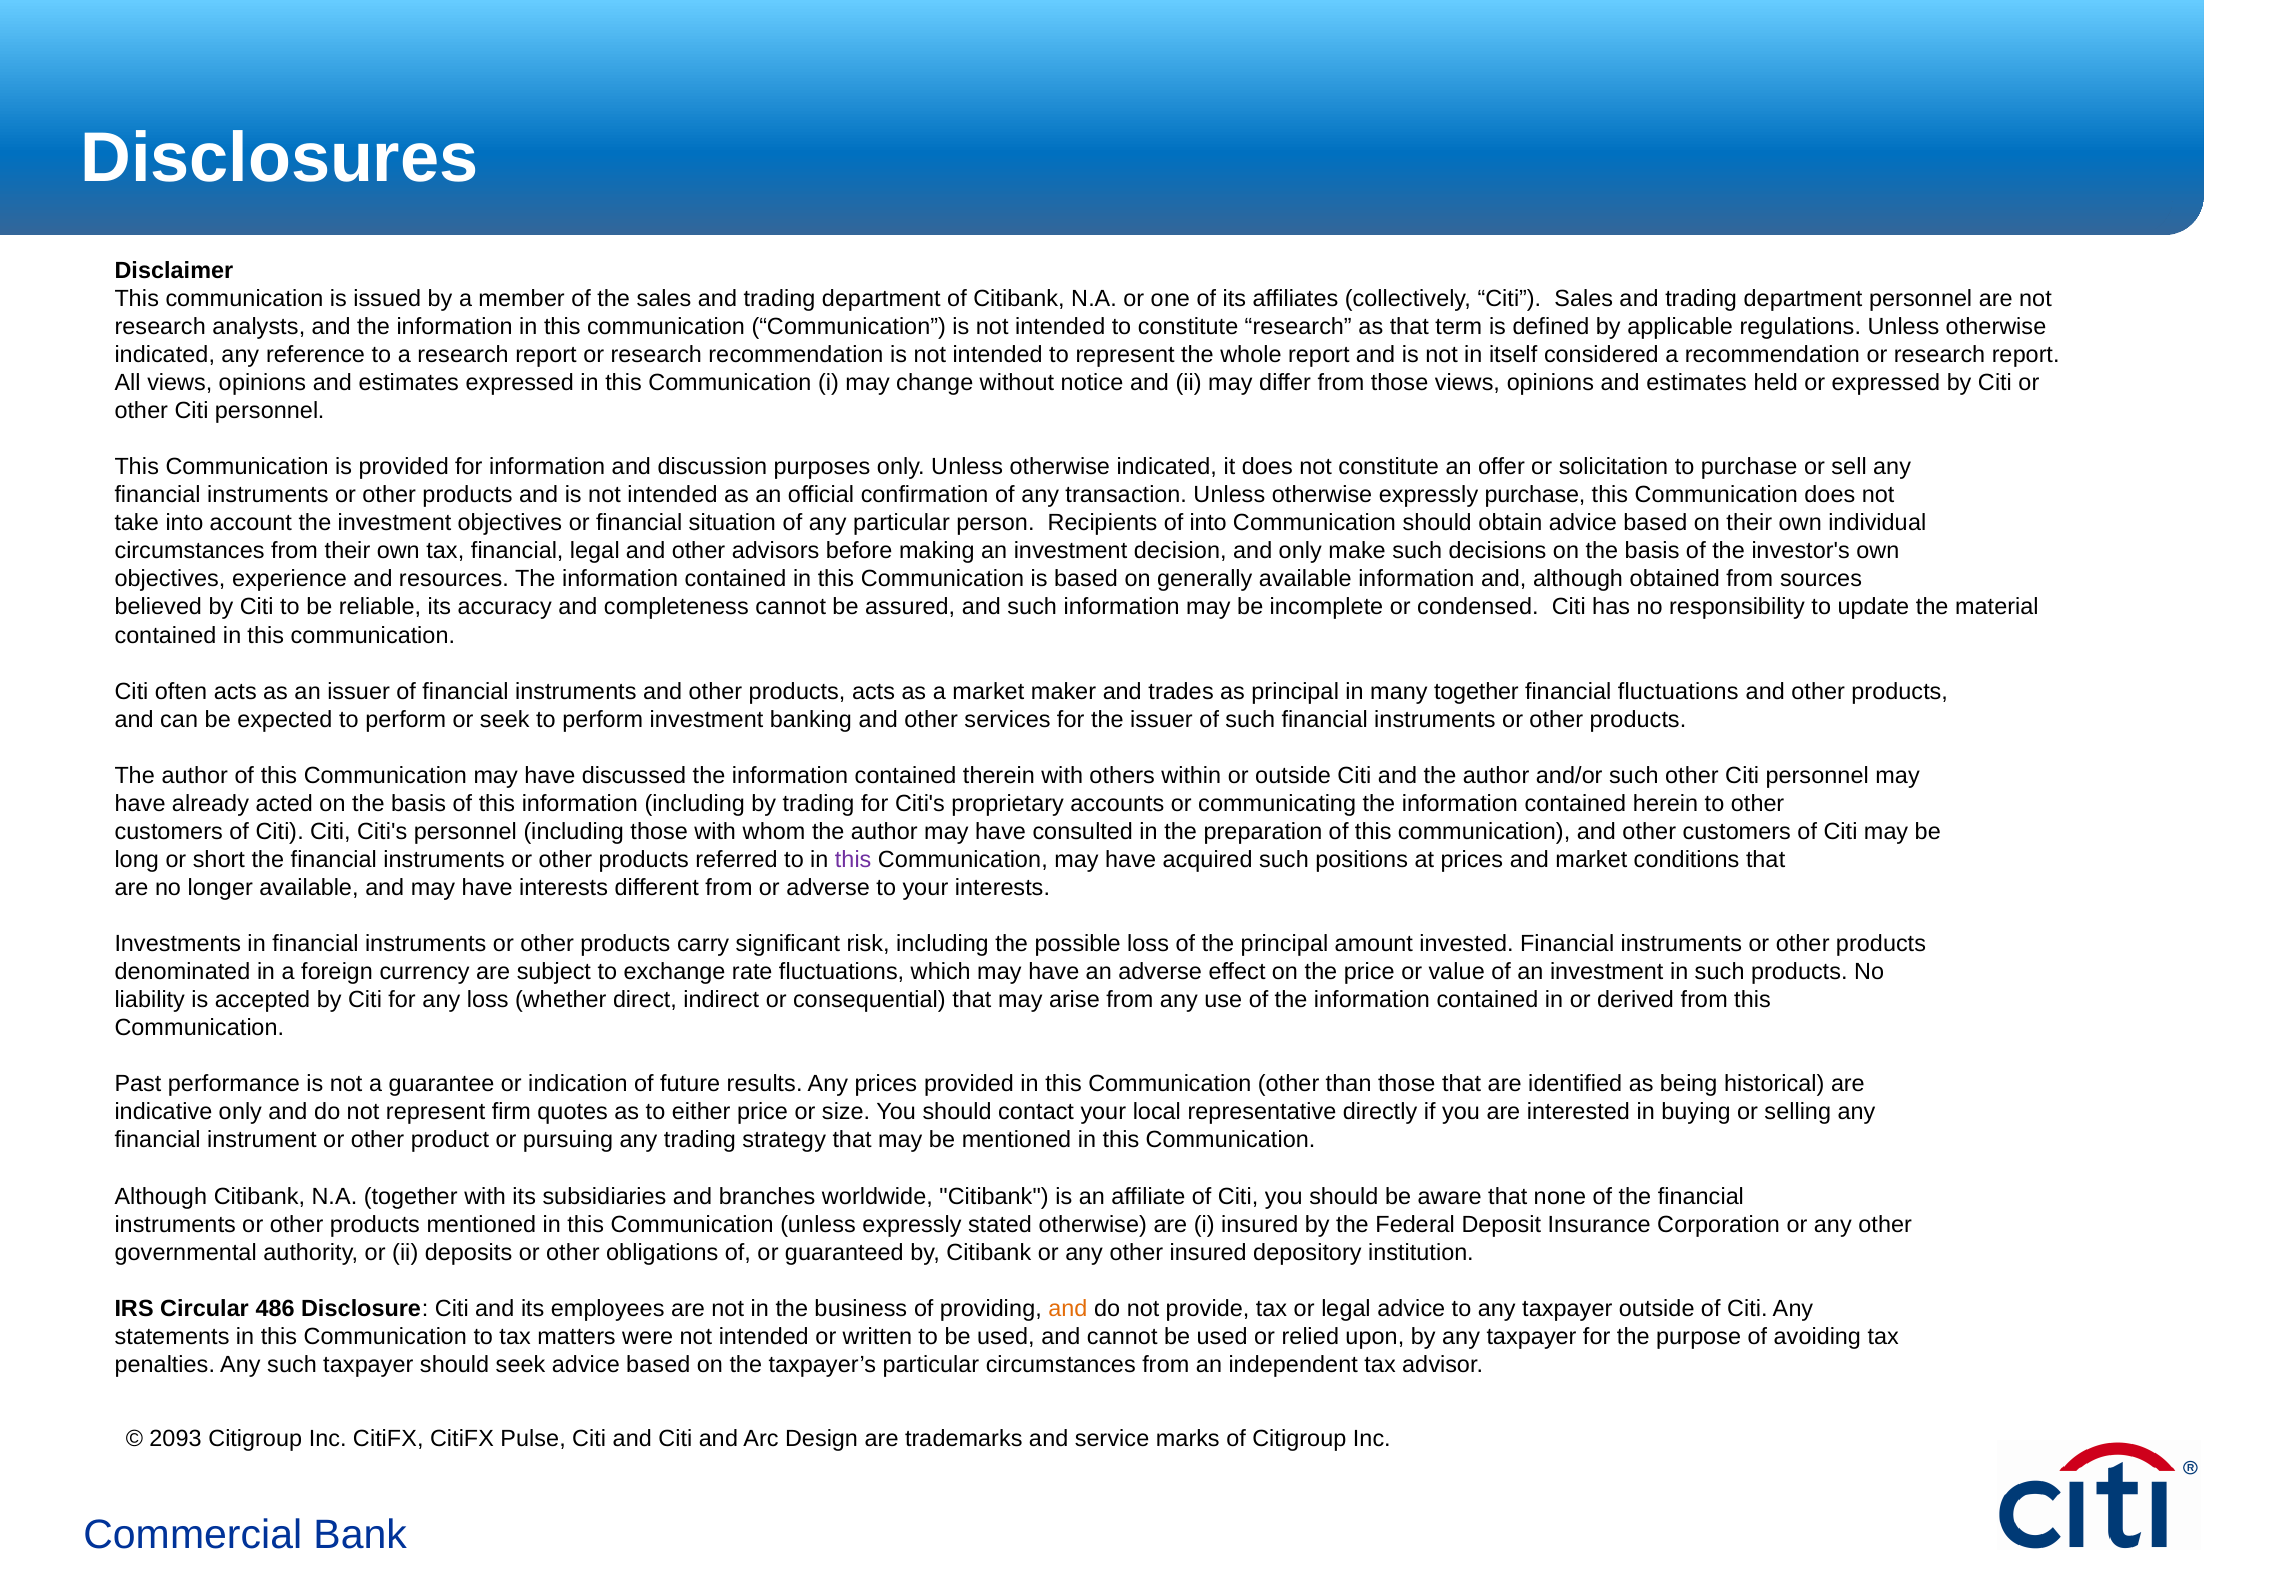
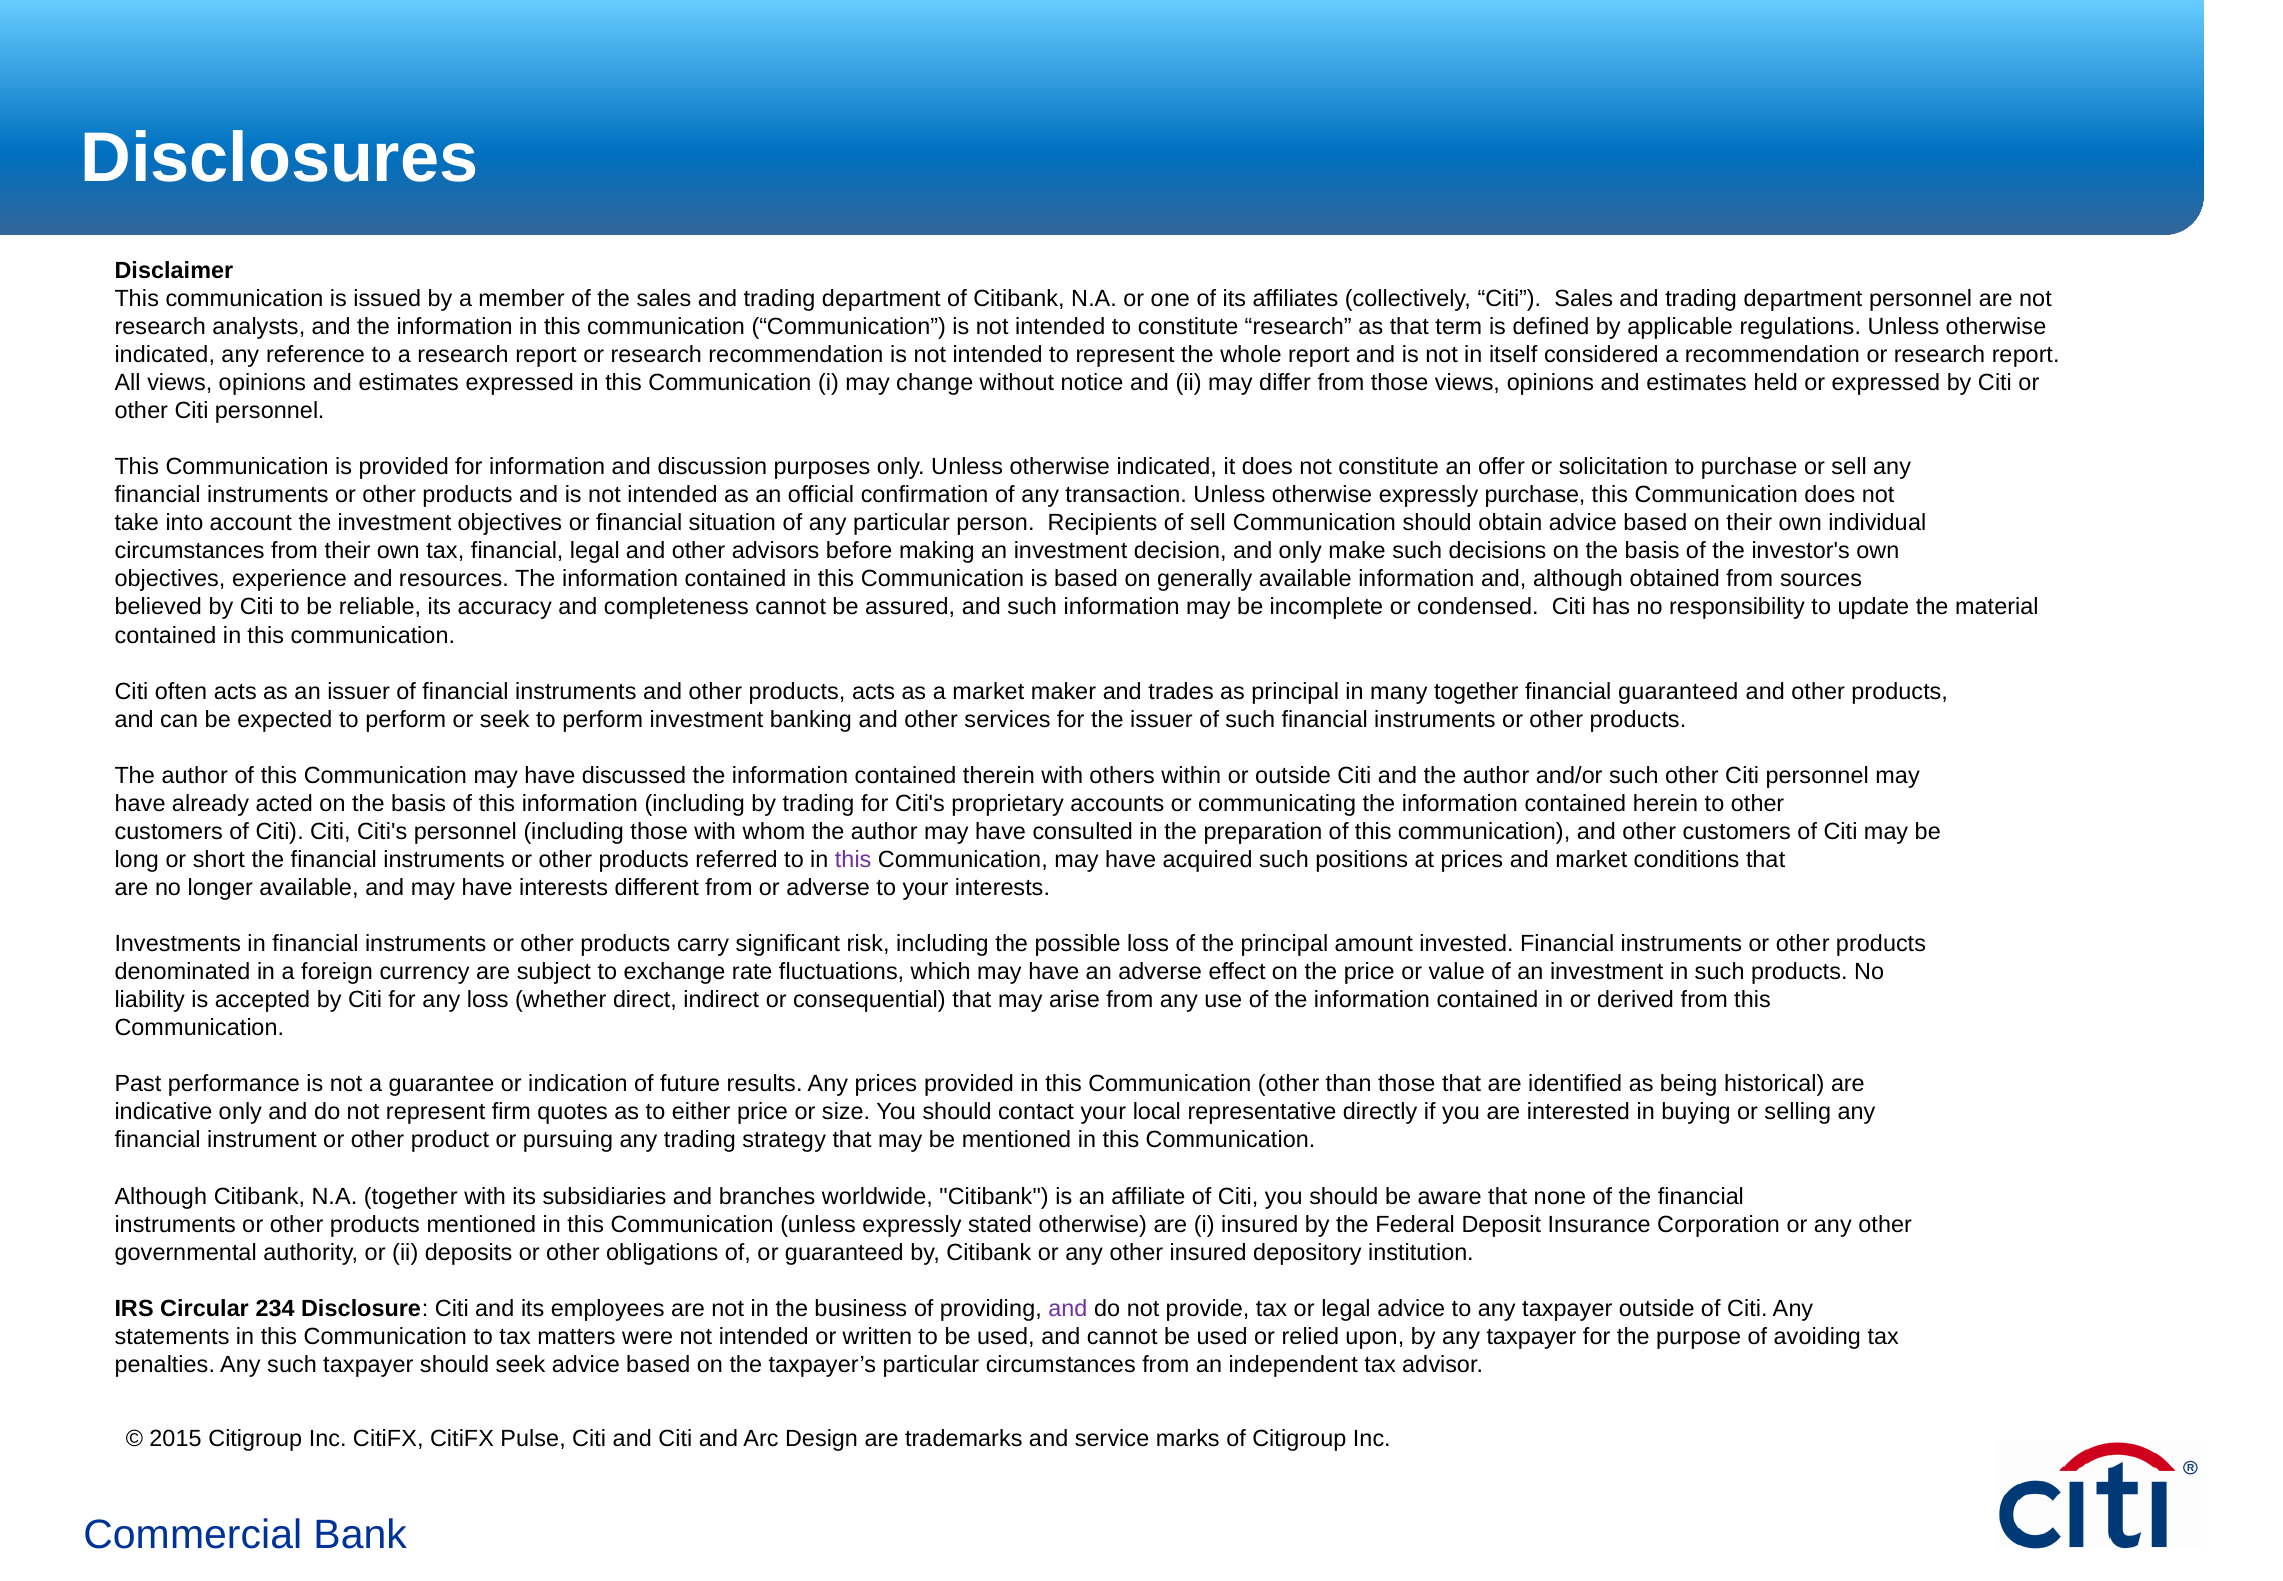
of into: into -> sell
financial fluctuations: fluctuations -> guaranteed
486: 486 -> 234
and at (1068, 1308) colour: orange -> purple
2093: 2093 -> 2015
